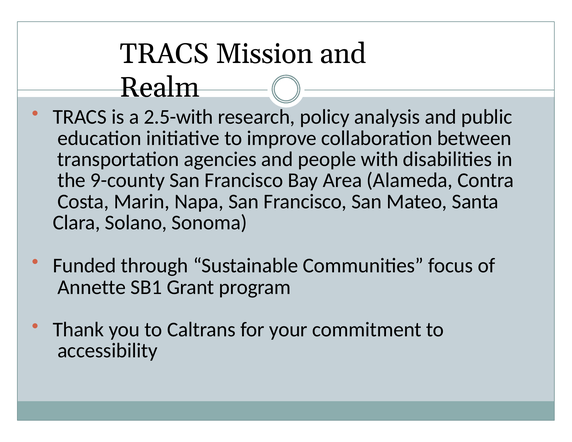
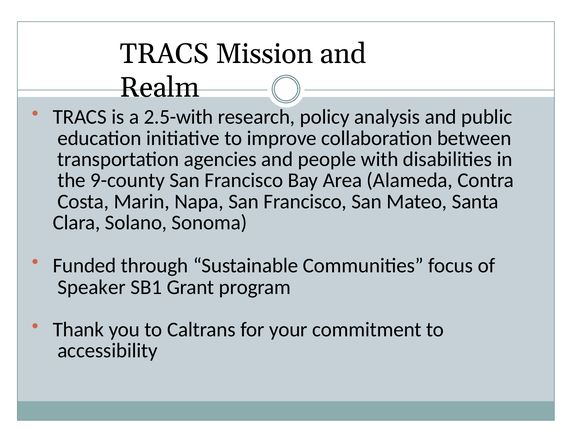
Annette: Annette -> Speaker
